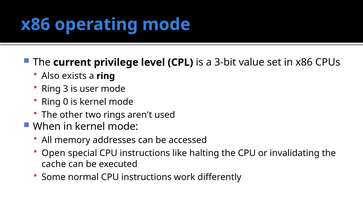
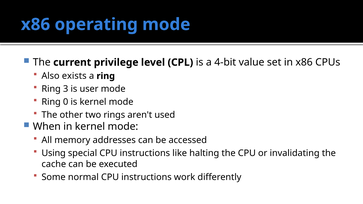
3-bit: 3-bit -> 4-bit
Open: Open -> Using
